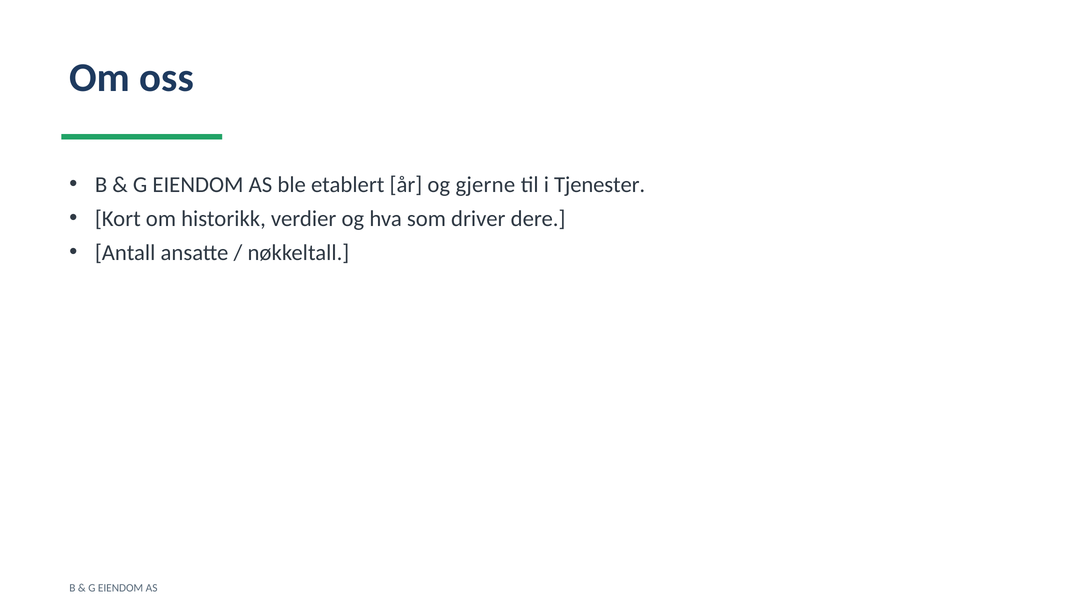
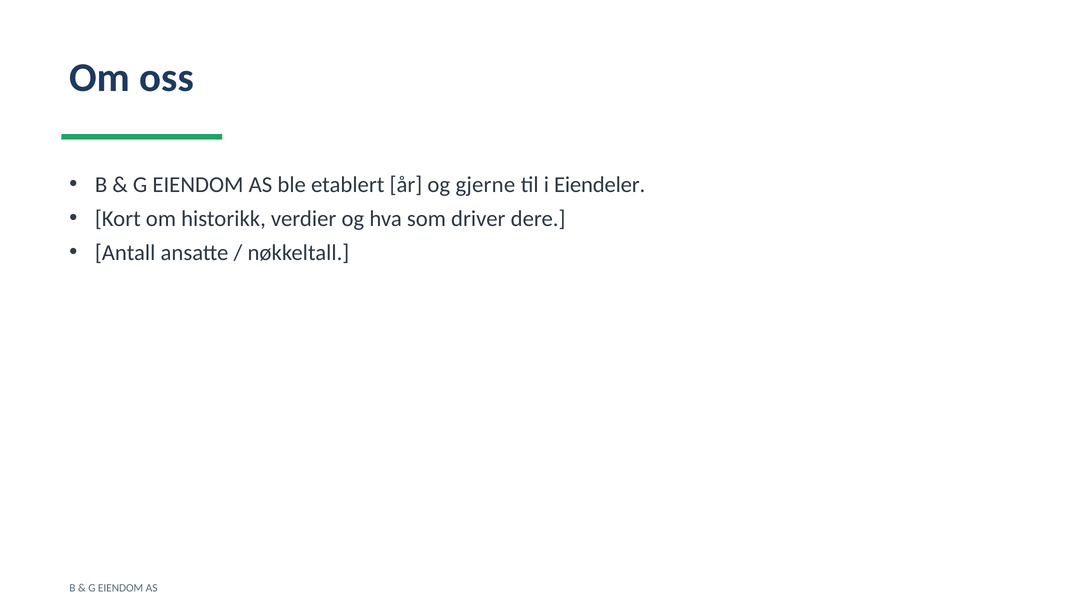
Tjenester: Tjenester -> Eiendeler
